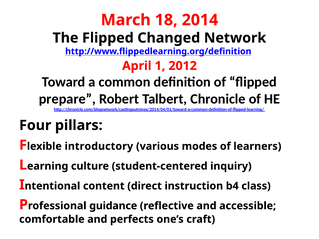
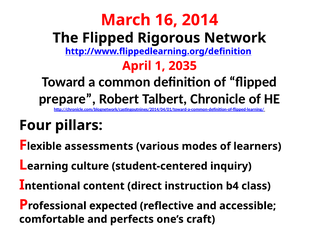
18: 18 -> 16
Changed: Changed -> Rigorous
2012: 2012 -> 2035
introductory: introductory -> assessments
guidance: guidance -> expected
